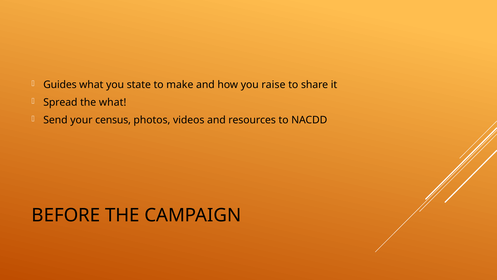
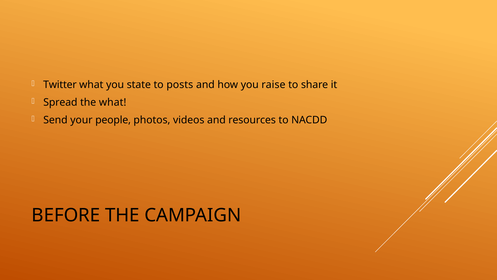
Guides: Guides -> Twitter
make: make -> posts
census: census -> people
